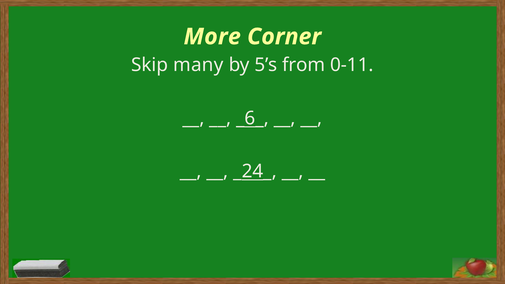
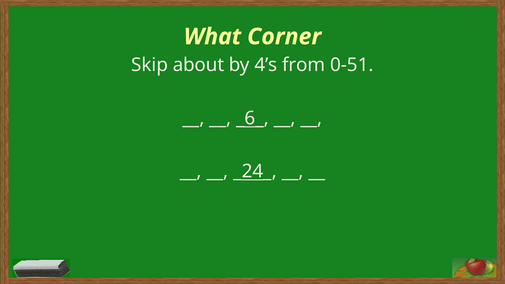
More: More -> What
many: many -> about
5’s: 5’s -> 4’s
0-11: 0-11 -> 0-51
